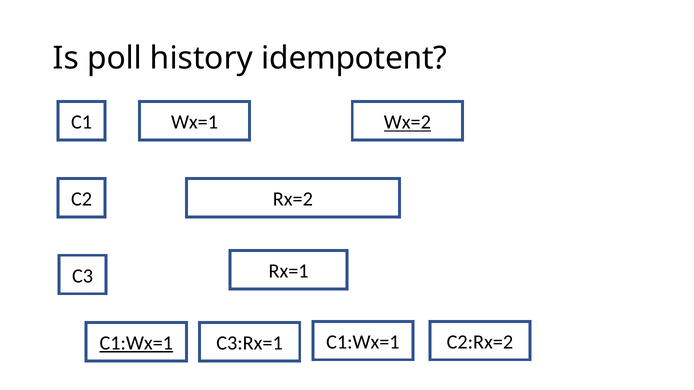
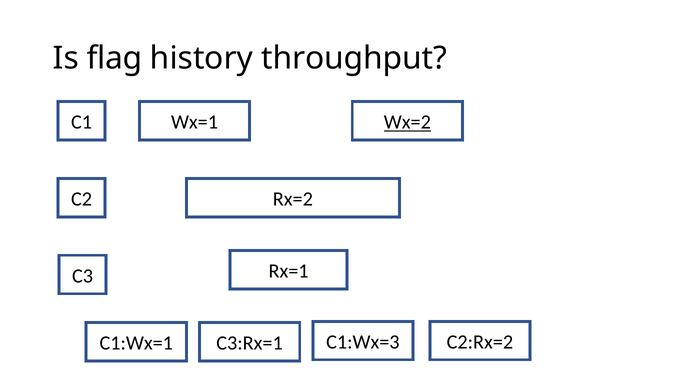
poll: poll -> flag
idempotent: idempotent -> throughput
C1:Wx=1 at (136, 343) underline: present -> none
C3:Rx=1 C1:Wx=1: C1:Wx=1 -> C1:Wx=3
